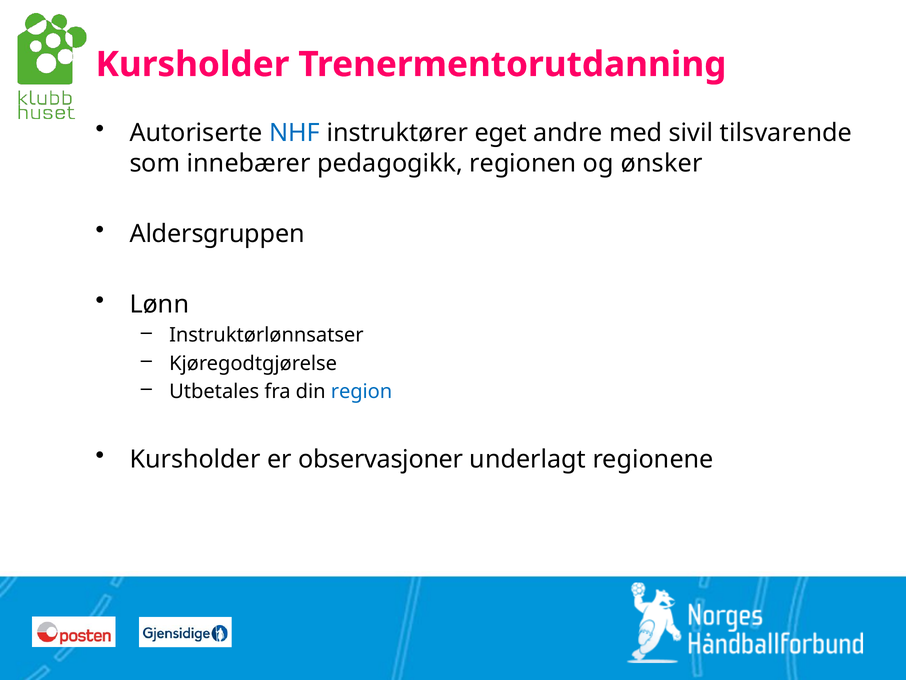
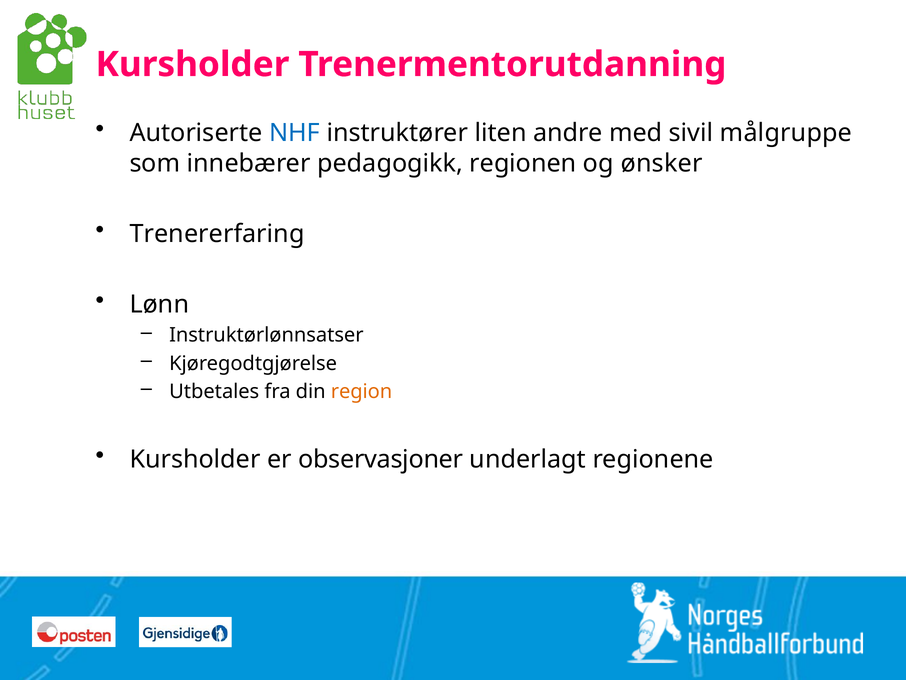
eget: eget -> liten
tilsvarende: tilsvarende -> målgruppe
Aldersgruppen: Aldersgruppen -> Trenererfaring
region colour: blue -> orange
